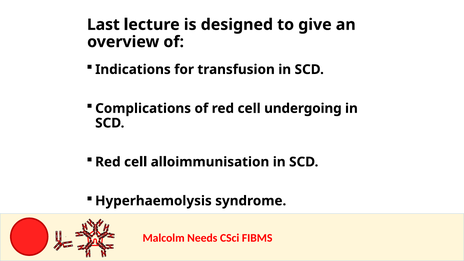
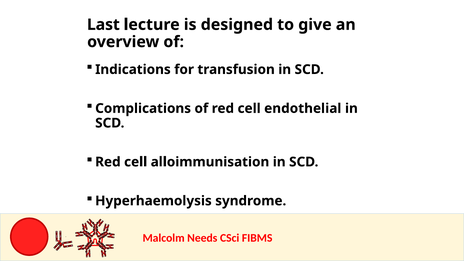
undergoing: undergoing -> endothelial
